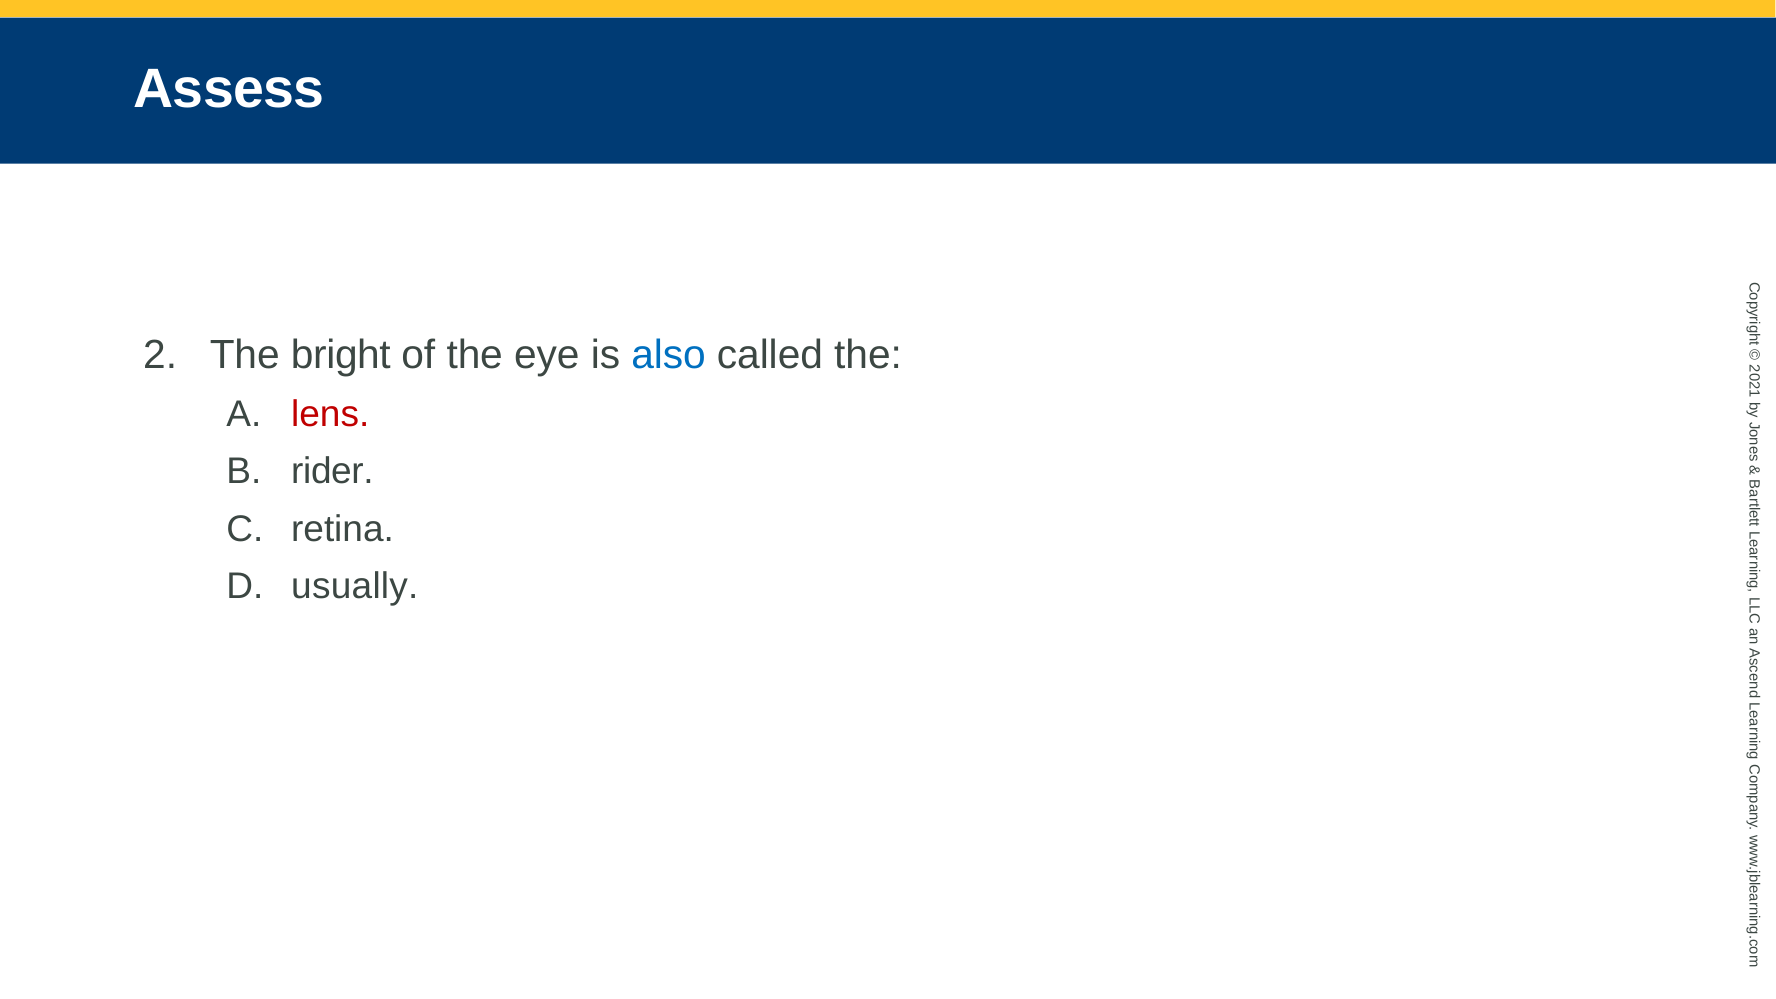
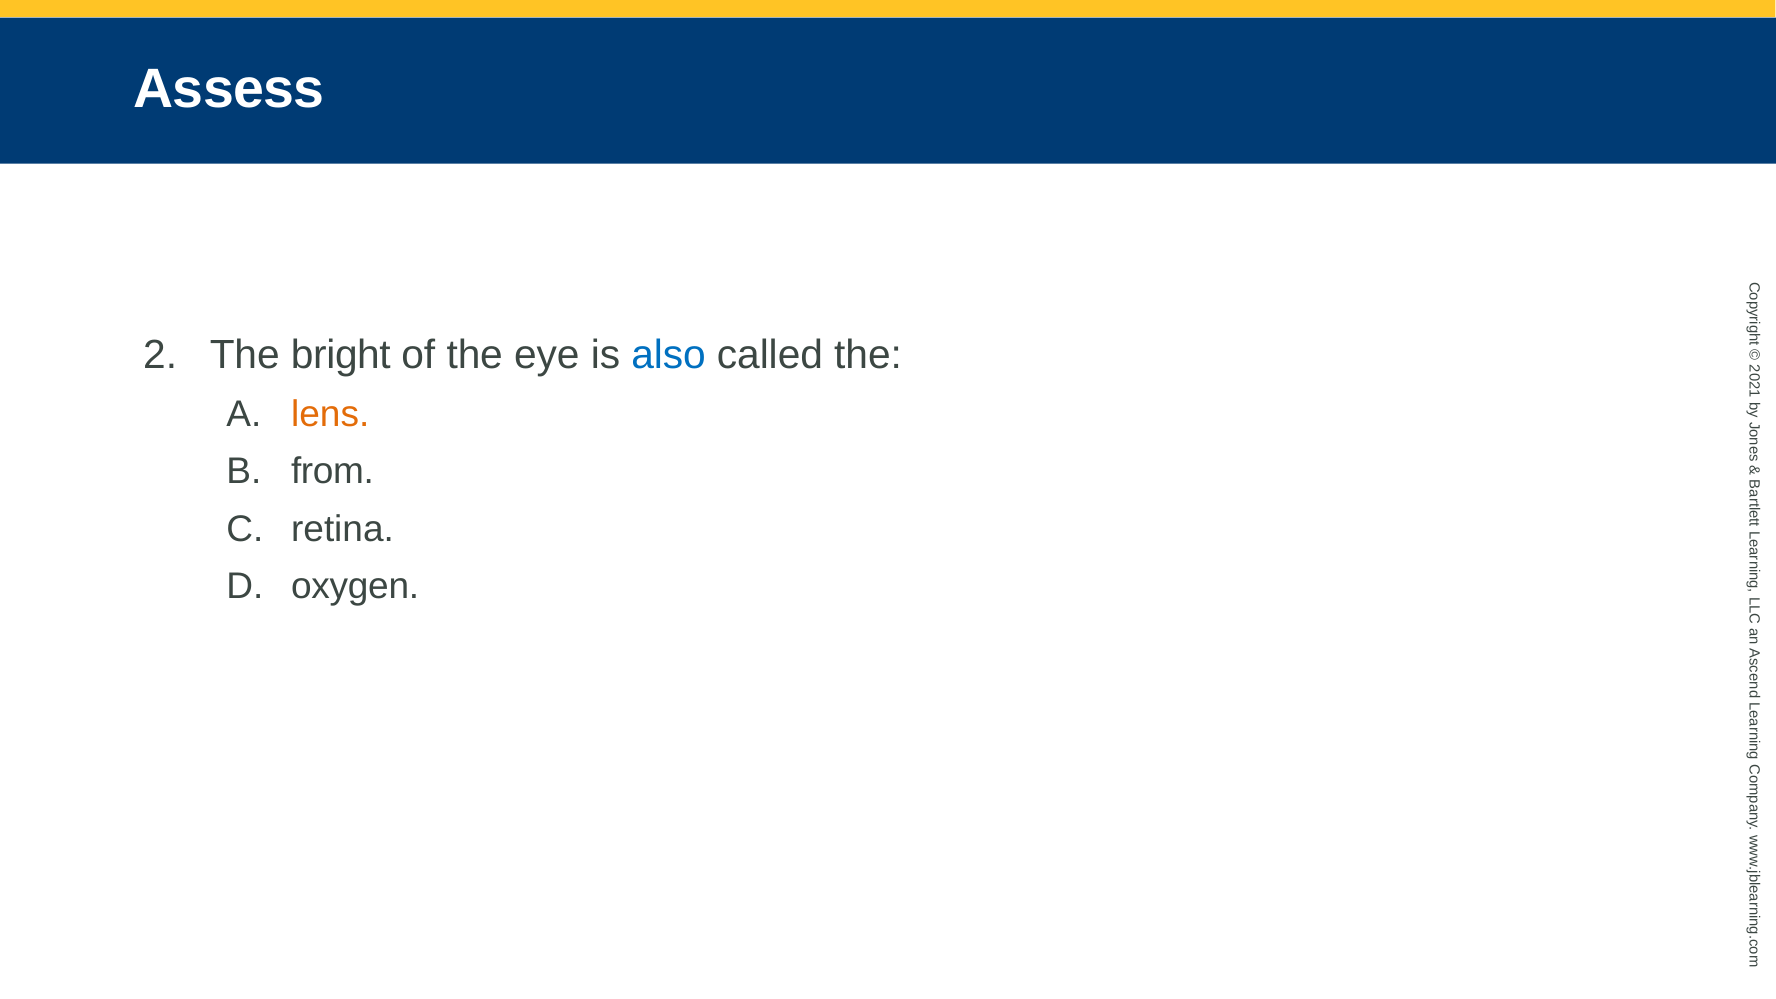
lens colour: red -> orange
rider: rider -> from
usually: usually -> oxygen
